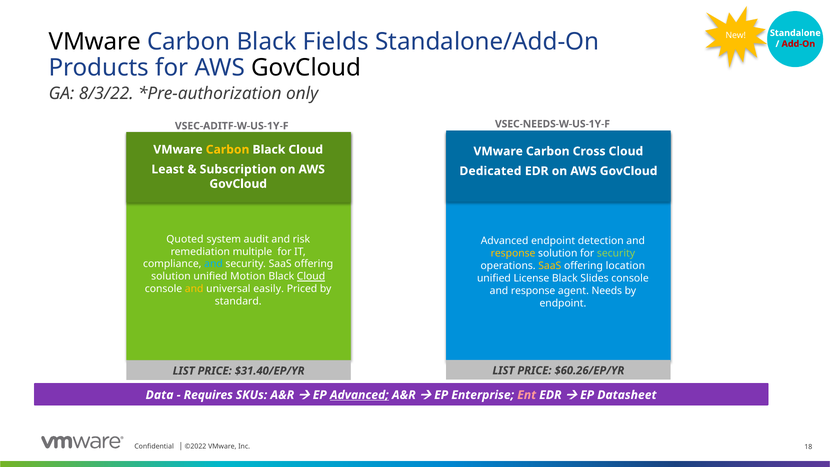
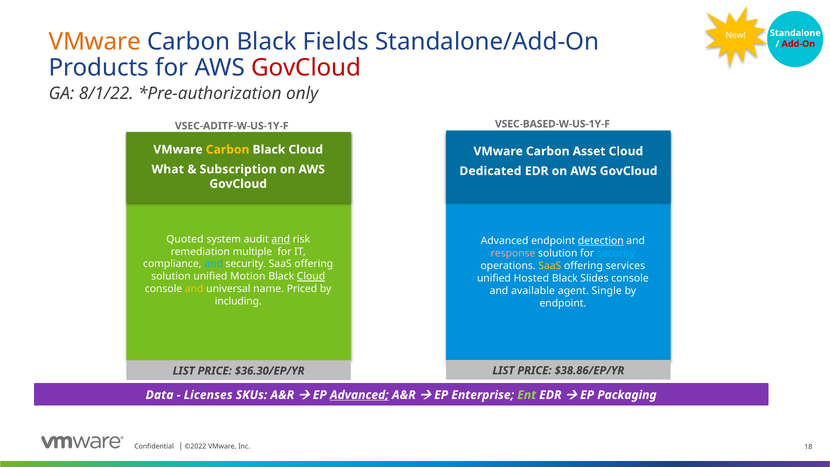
VMware at (95, 42) colour: black -> orange
GovCloud at (306, 68) colour: black -> red
8/3/22: 8/3/22 -> 8/1/22
VSEC-NEEDS-W-US-1Y-F: VSEC-NEEDS-W-US-1Y-F -> VSEC-BASED-W-US-1Y-F
Cross: Cross -> Asset
Least: Least -> What
and at (281, 239) underline: none -> present
detection underline: none -> present
response at (513, 253) colour: yellow -> pink
security at (616, 253) colour: light green -> light blue
location: location -> services
License: License -> Hosted
easily: easily -> name
response at (533, 291): response -> available
Needs: Needs -> Single
standard: standard -> including
$31.40/EP/YR: $31.40/EP/YR -> $36.30/EP/YR
$60.26/EP/YR: $60.26/EP/YR -> $38.86/EP/YR
Requires: Requires -> Licenses
Ent colour: pink -> light green
Datasheet: Datasheet -> Packaging
